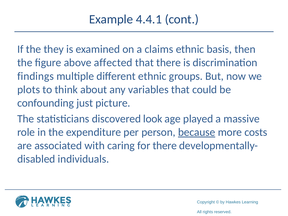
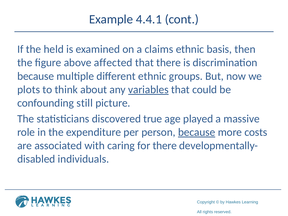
they: they -> held
findings at (36, 76): findings -> because
variables underline: none -> present
just: just -> still
look: look -> true
